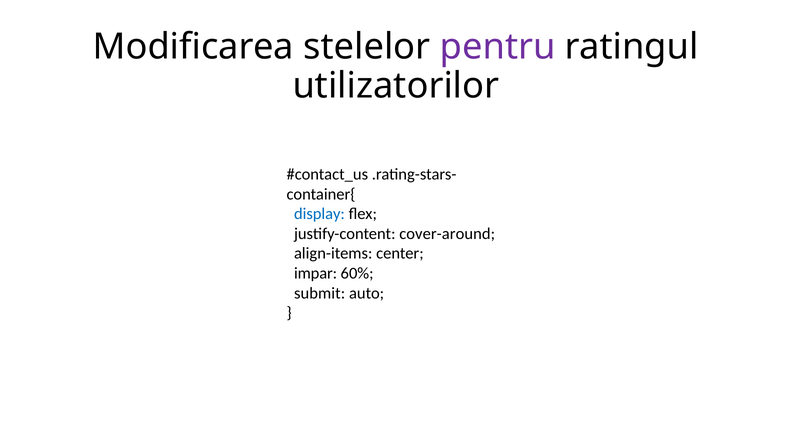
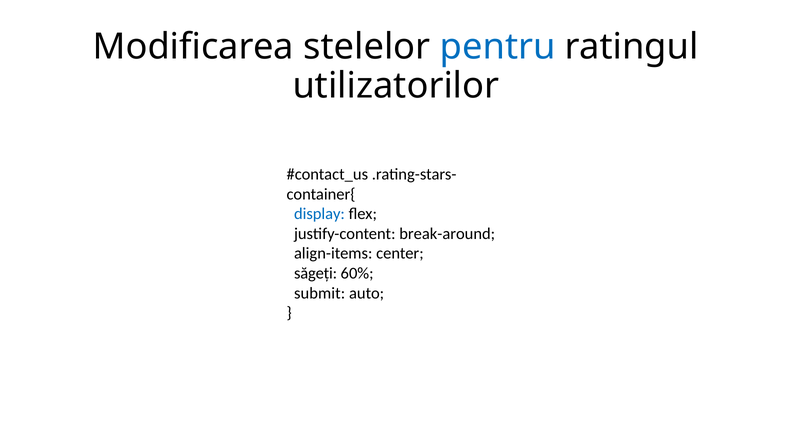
pentru colour: purple -> blue
cover-around: cover-around -> break-around
impar: impar -> săgeți
